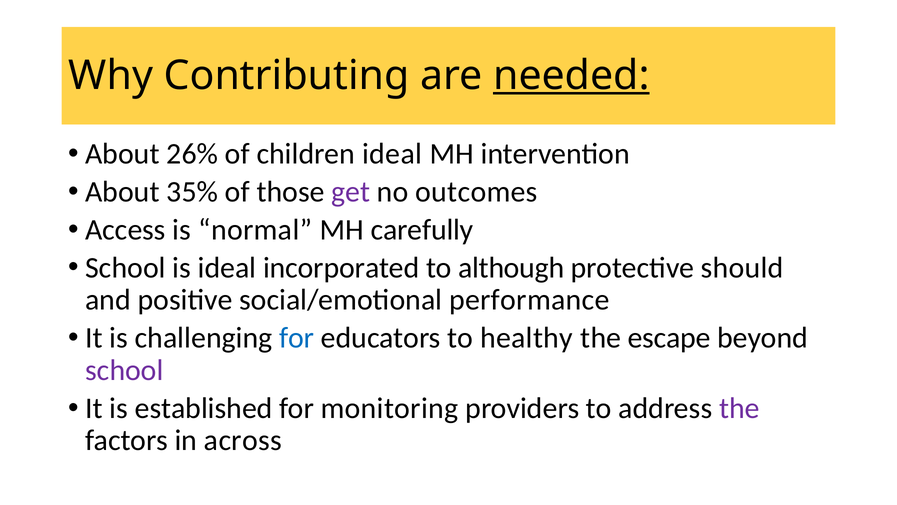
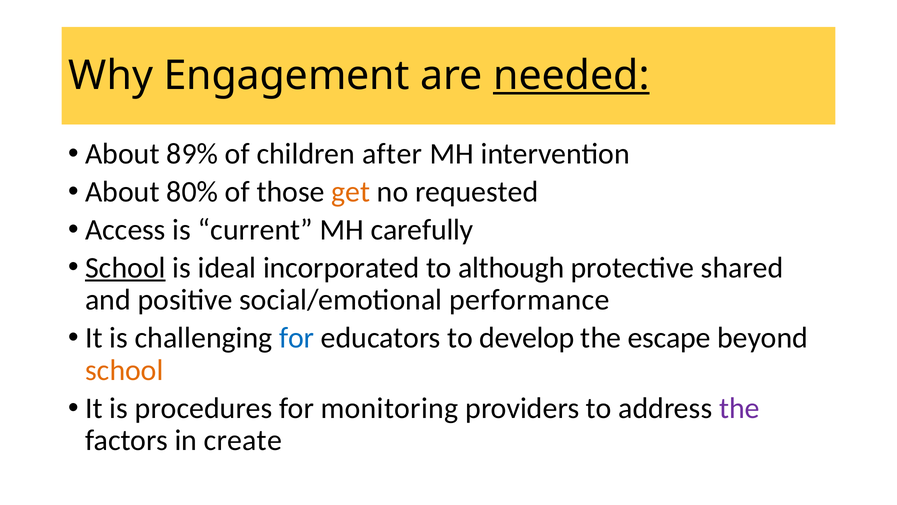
Contributing: Contributing -> Engagement
26%: 26% -> 89%
children ideal: ideal -> after
35%: 35% -> 80%
get colour: purple -> orange
outcomes: outcomes -> requested
normal: normal -> current
School at (125, 267) underline: none -> present
should: should -> shared
healthy: healthy -> develop
school at (124, 370) colour: purple -> orange
established: established -> procedures
across: across -> create
